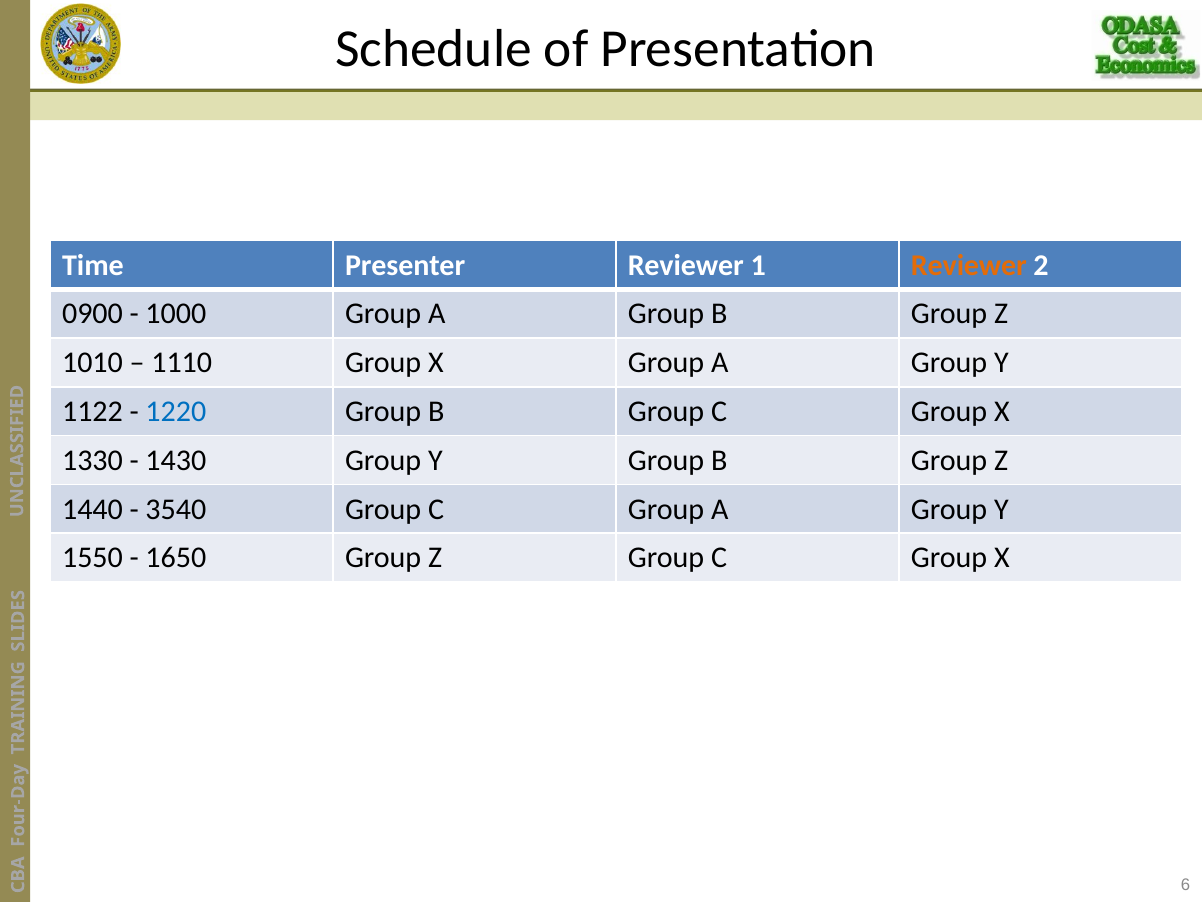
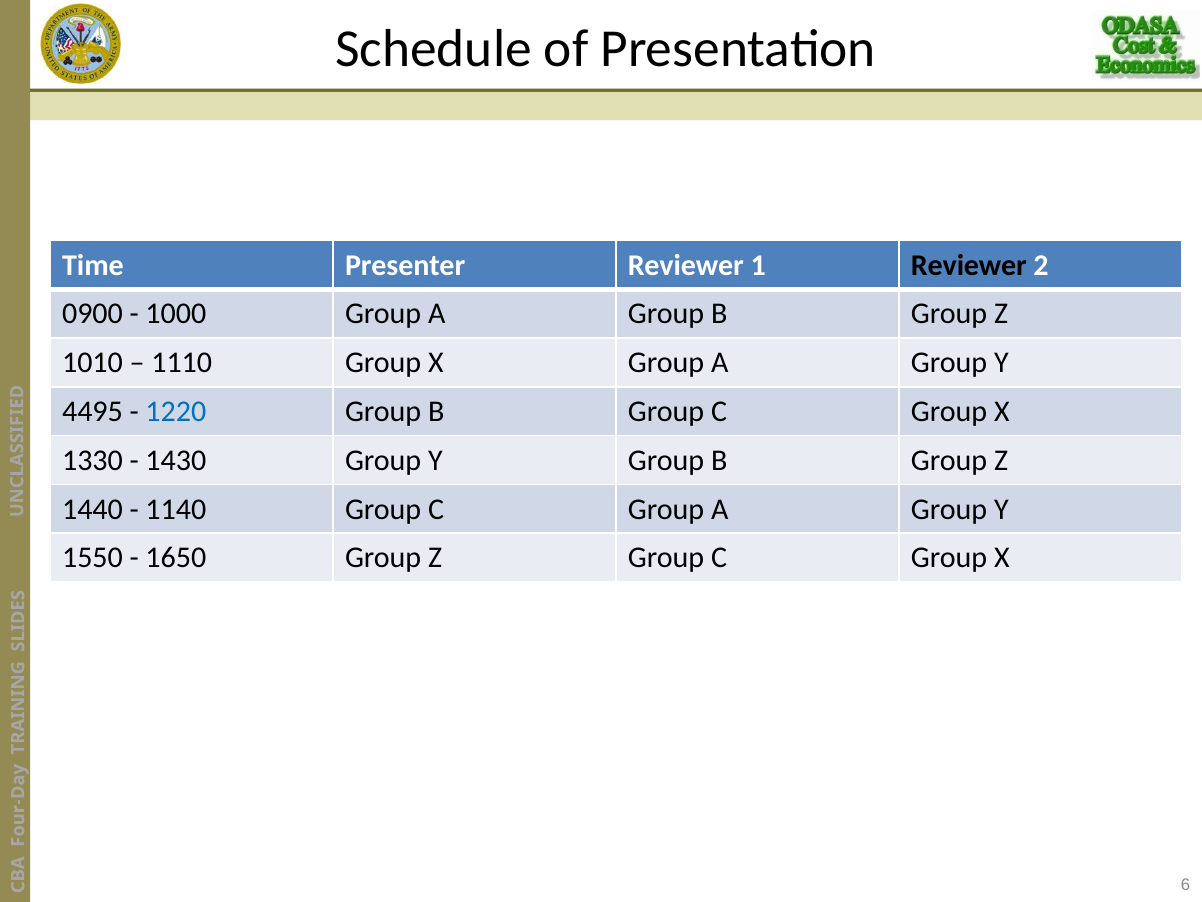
Reviewer at (969, 265) colour: orange -> black
1122: 1122 -> 4495
3540: 3540 -> 1140
